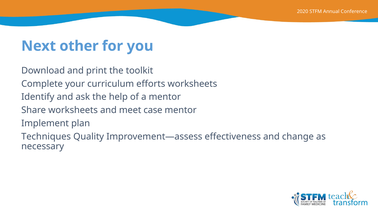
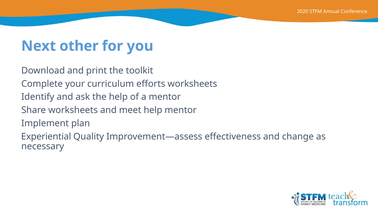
meet case: case -> help
Techniques: Techniques -> Experiential
